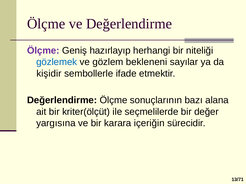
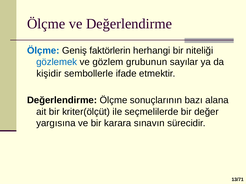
Ölçme at (43, 51) colour: purple -> blue
hazırlayıp: hazırlayıp -> faktörlerin
bekleneni: bekleneni -> grubunun
içeriğin: içeriğin -> sınavın
